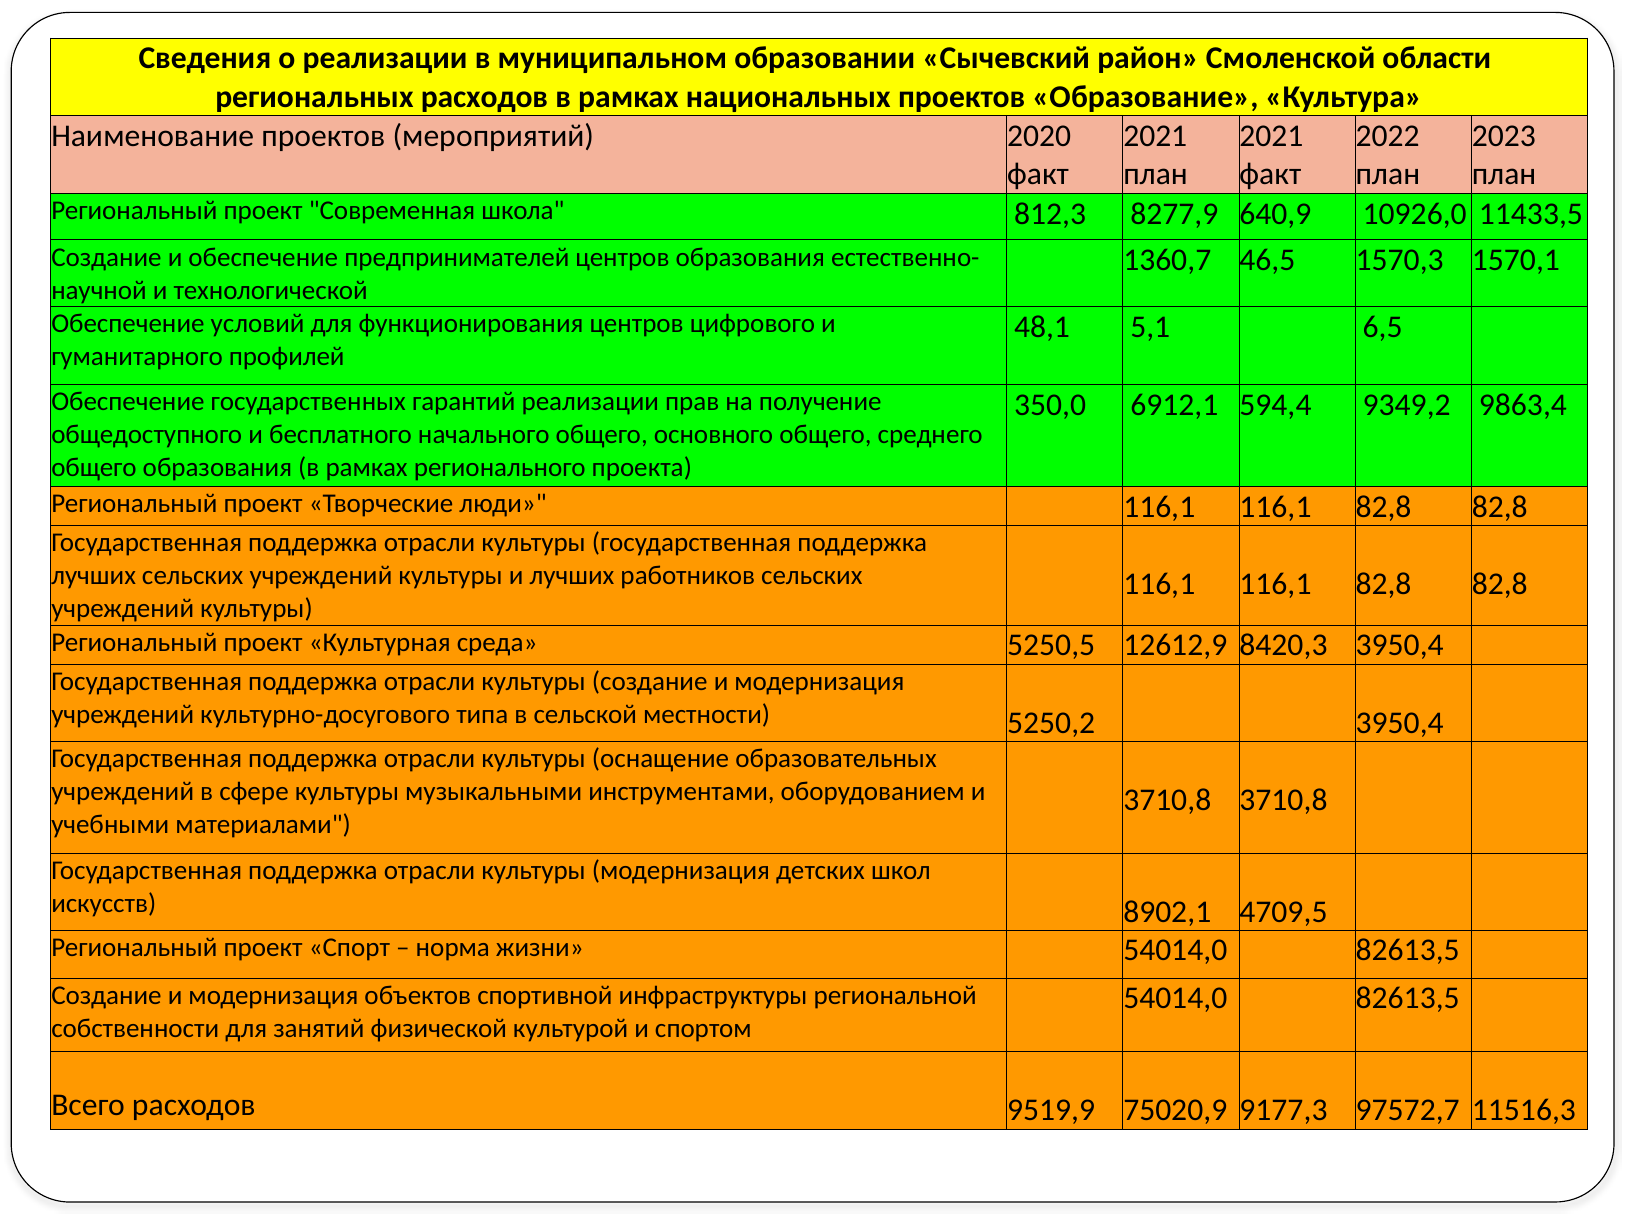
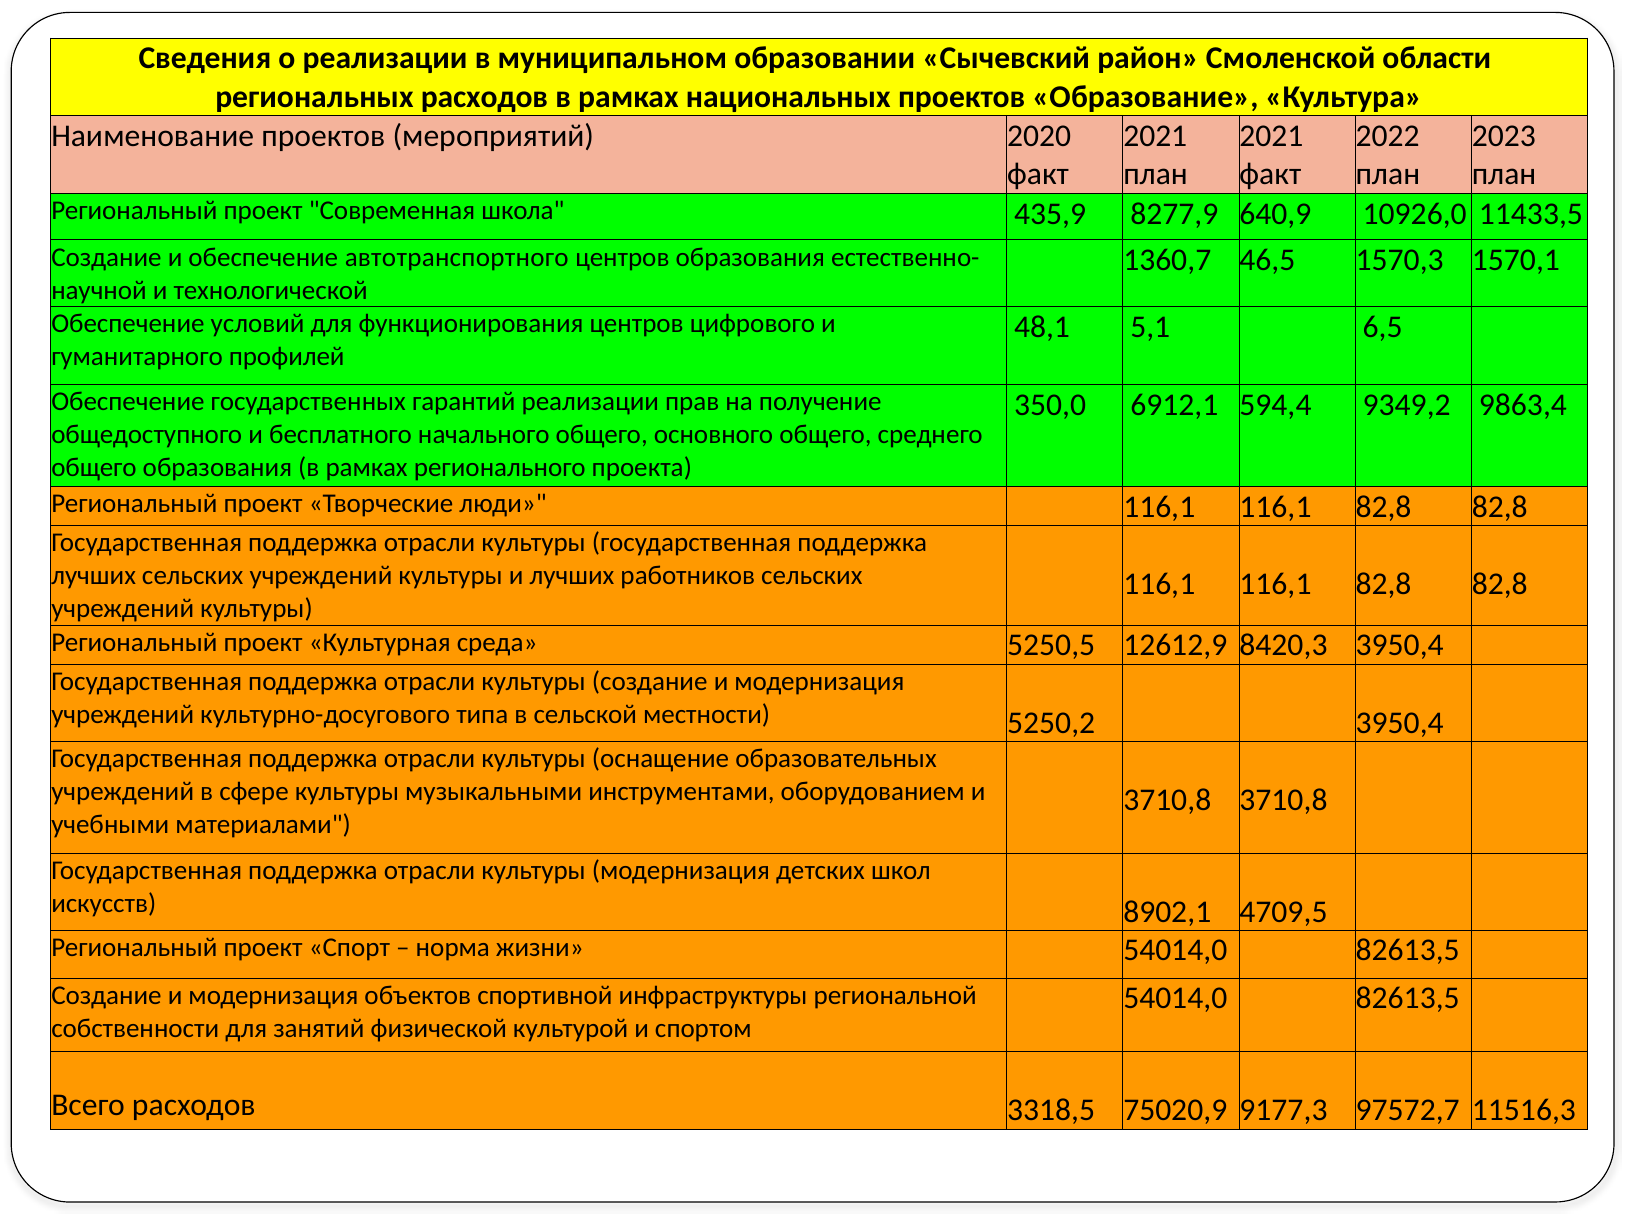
812,3: 812,3 -> 435,9
предпринимателей: предпринимателей -> автотранспортного
9519,9: 9519,9 -> 3318,5
